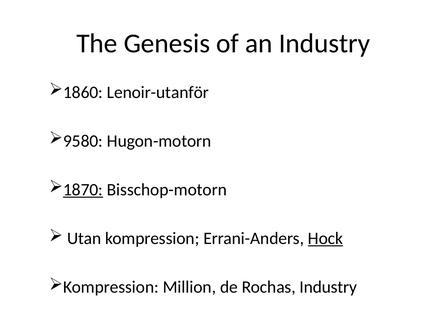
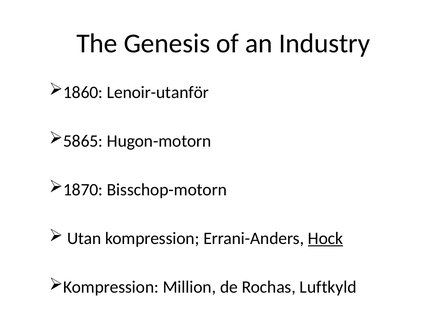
9580: 9580 -> 5865
1870 underline: present -> none
Rochas Industry: Industry -> Luftkyld
